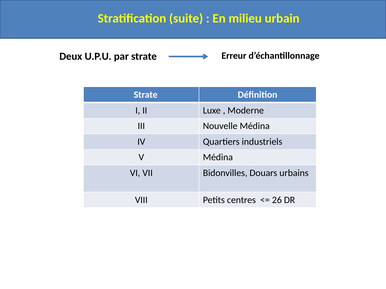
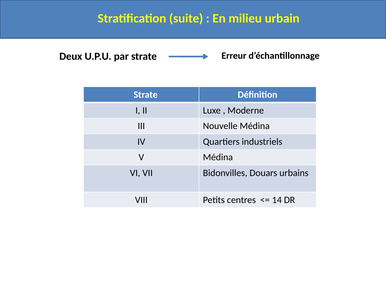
26: 26 -> 14
